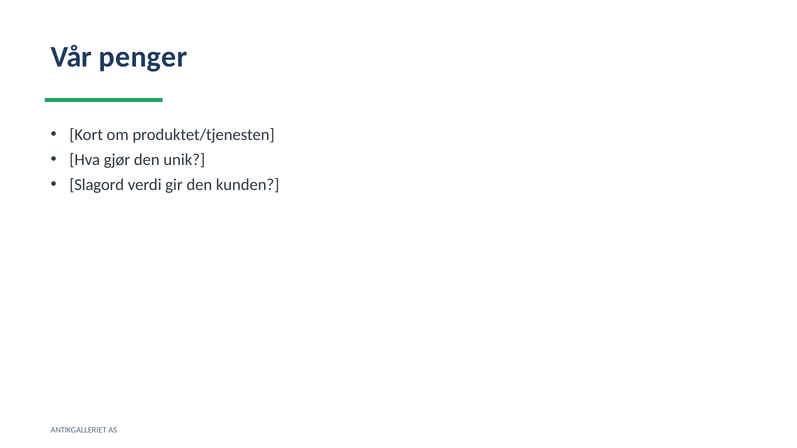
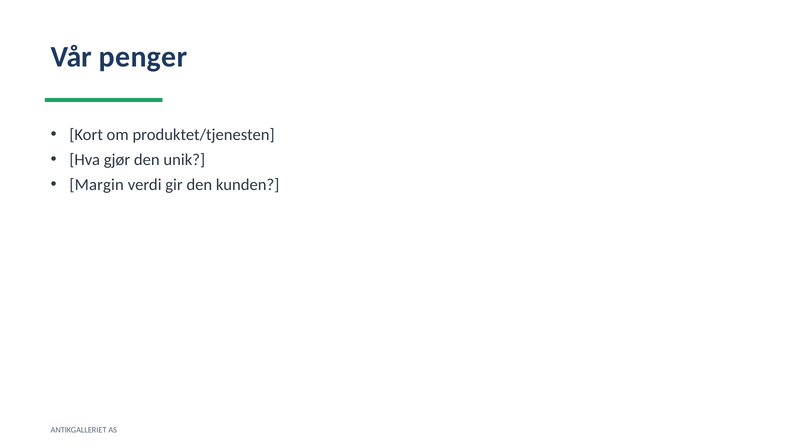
Slagord: Slagord -> Margin
